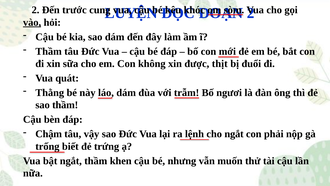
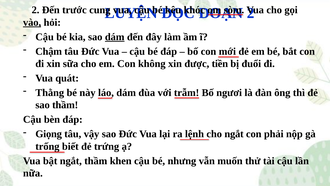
dám at (115, 37) underline: none -> present
Thầm at (49, 51): Thầm -> Chậm
thịt: thịt -> tiền
Chậm: Chậm -> Giọng
